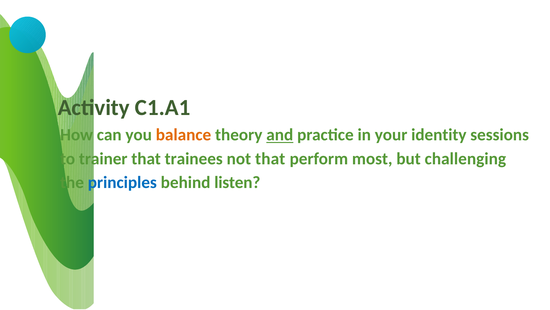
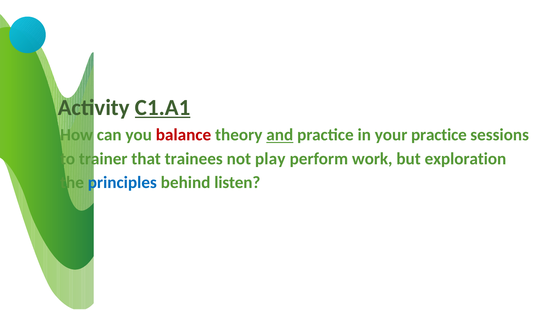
C1.A1 underline: none -> present
balance colour: orange -> red
your identity: identity -> practice
not that: that -> play
most: most -> work
challenging: challenging -> exploration
